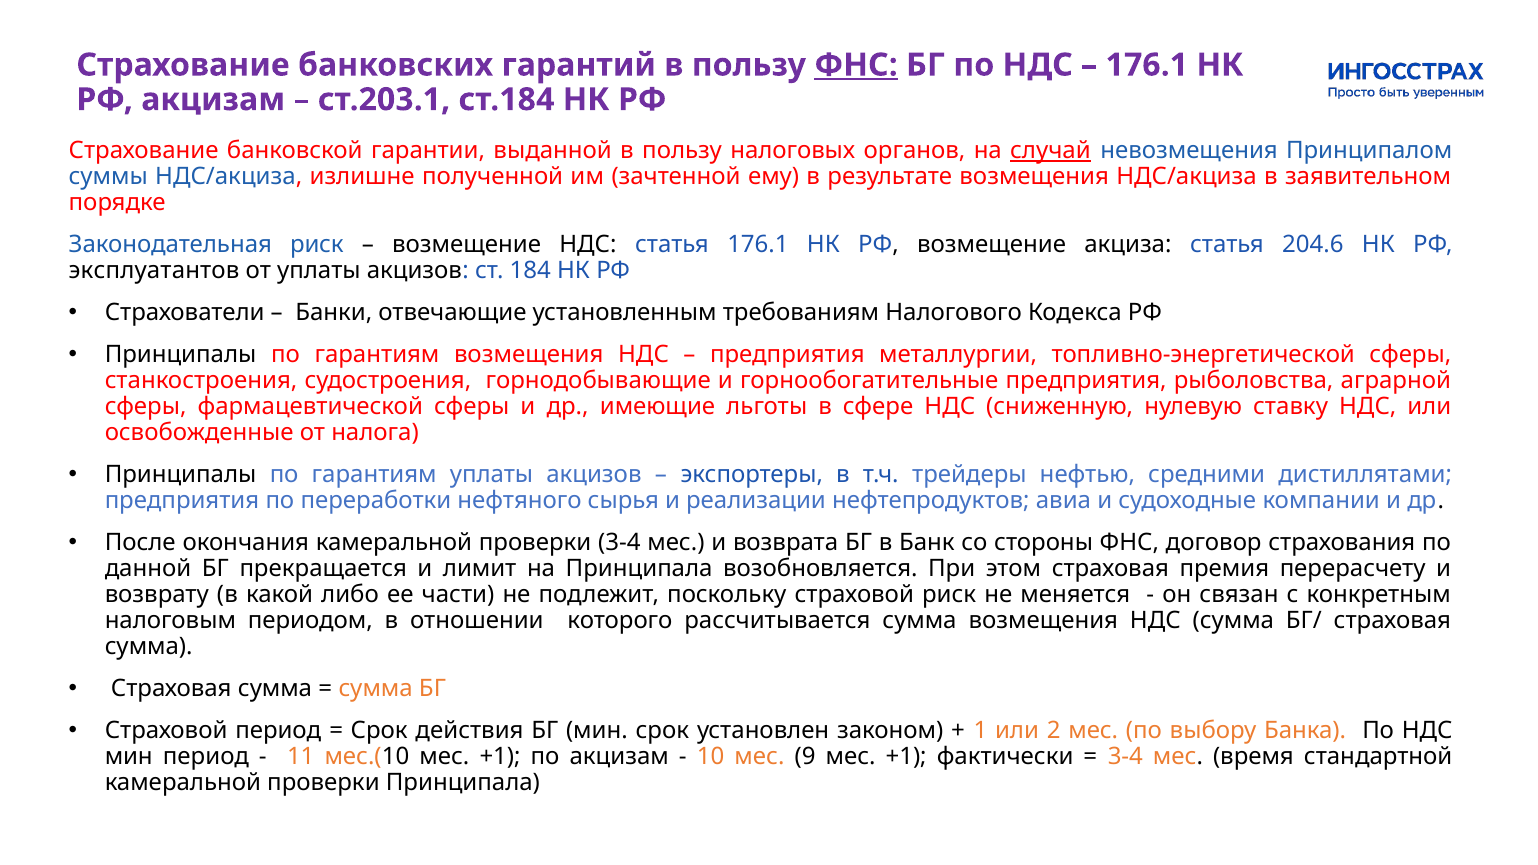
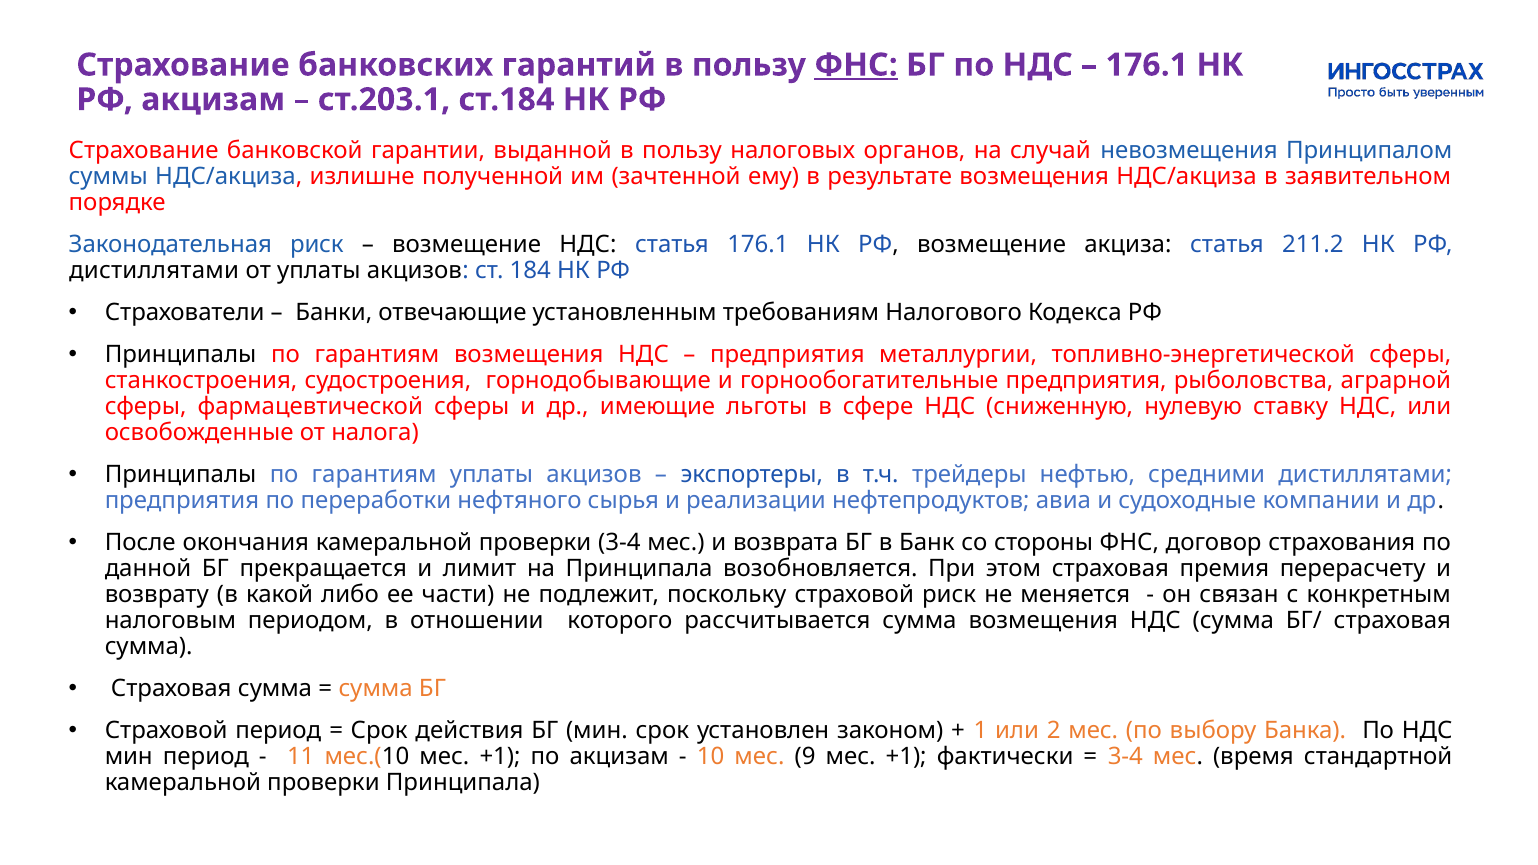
случай underline: present -> none
204.6: 204.6 -> 211.2
эксплуатантов at (154, 271): эксплуатантов -> дистиллятами
